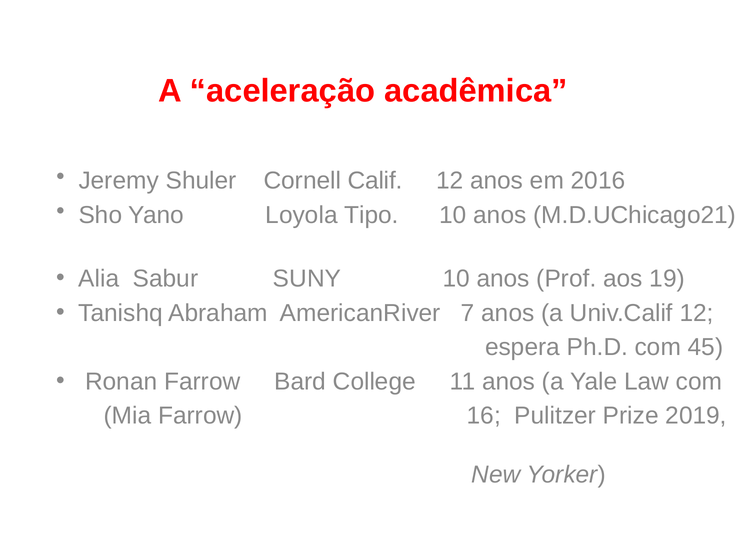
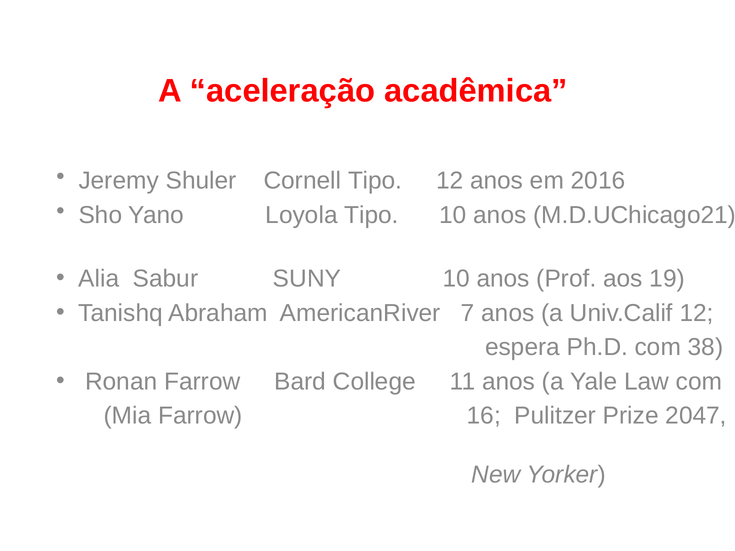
Cornell Calif: Calif -> Tipo
45: 45 -> 38
2019: 2019 -> 2047
